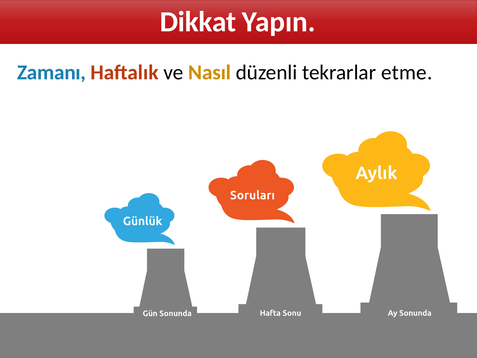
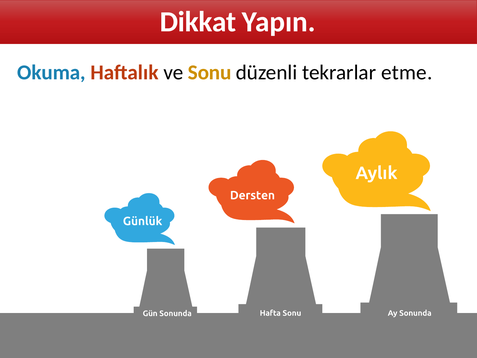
Zamanı: Zamanı -> Okuma
ve Nasıl: Nasıl -> Sonu
Soruları: Soruları -> Dersten
